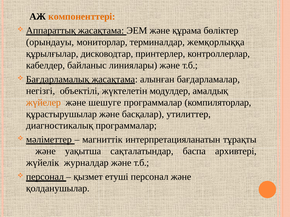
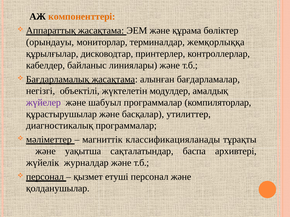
жүйелер colour: orange -> purple
шешуге: шешуге -> шабуыл
интерпретацияланатын: интерпретацияланатын -> классификацияланады
